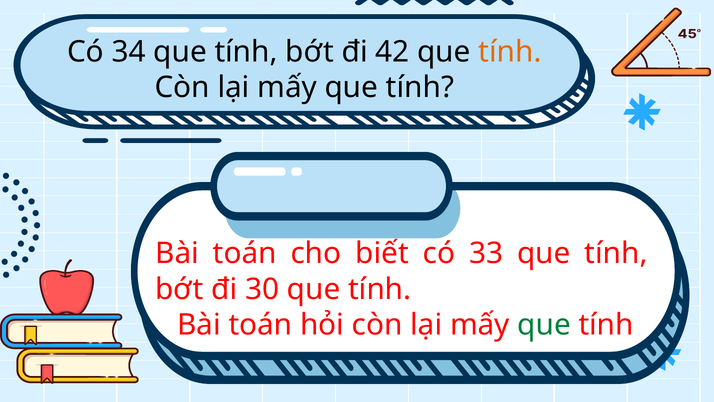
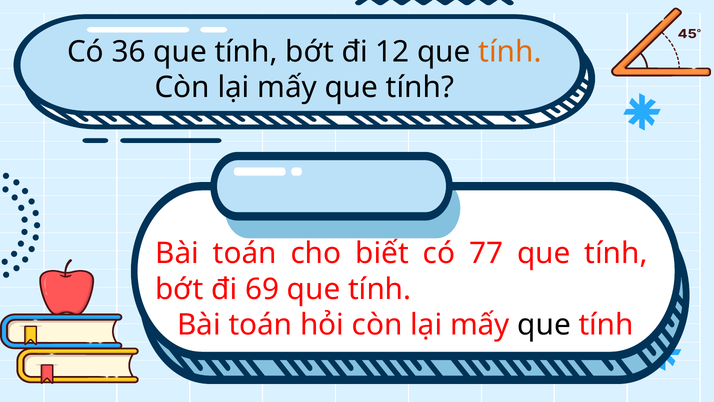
34: 34 -> 36
42: 42 -> 12
33: 33 -> 77
30: 30 -> 69
que at (544, 325) colour: green -> black
